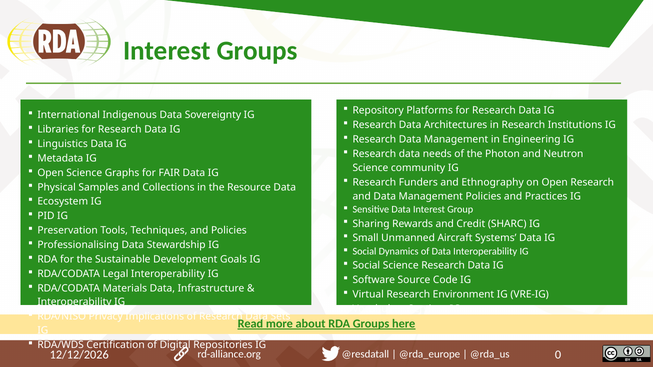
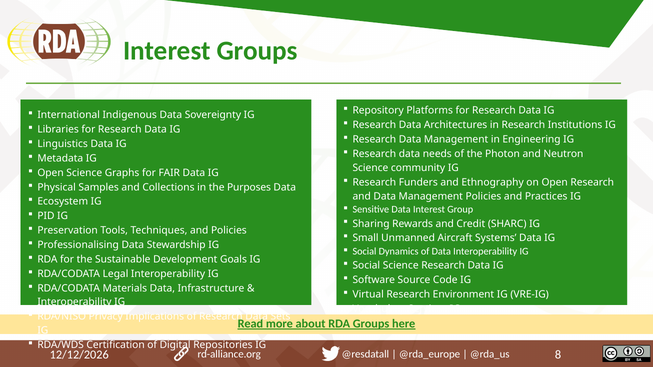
Resource: Resource -> Purposes
0: 0 -> 8
